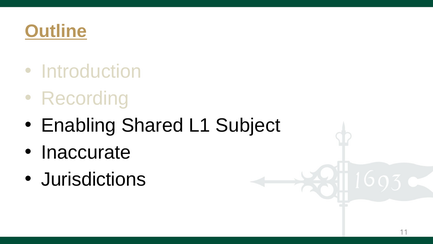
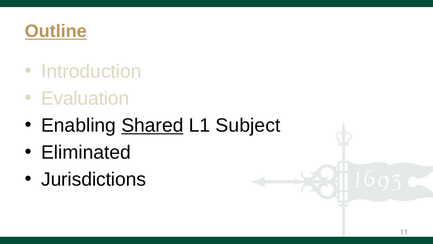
Recording: Recording -> Evaluation
Shared underline: none -> present
Inaccurate: Inaccurate -> Eliminated
